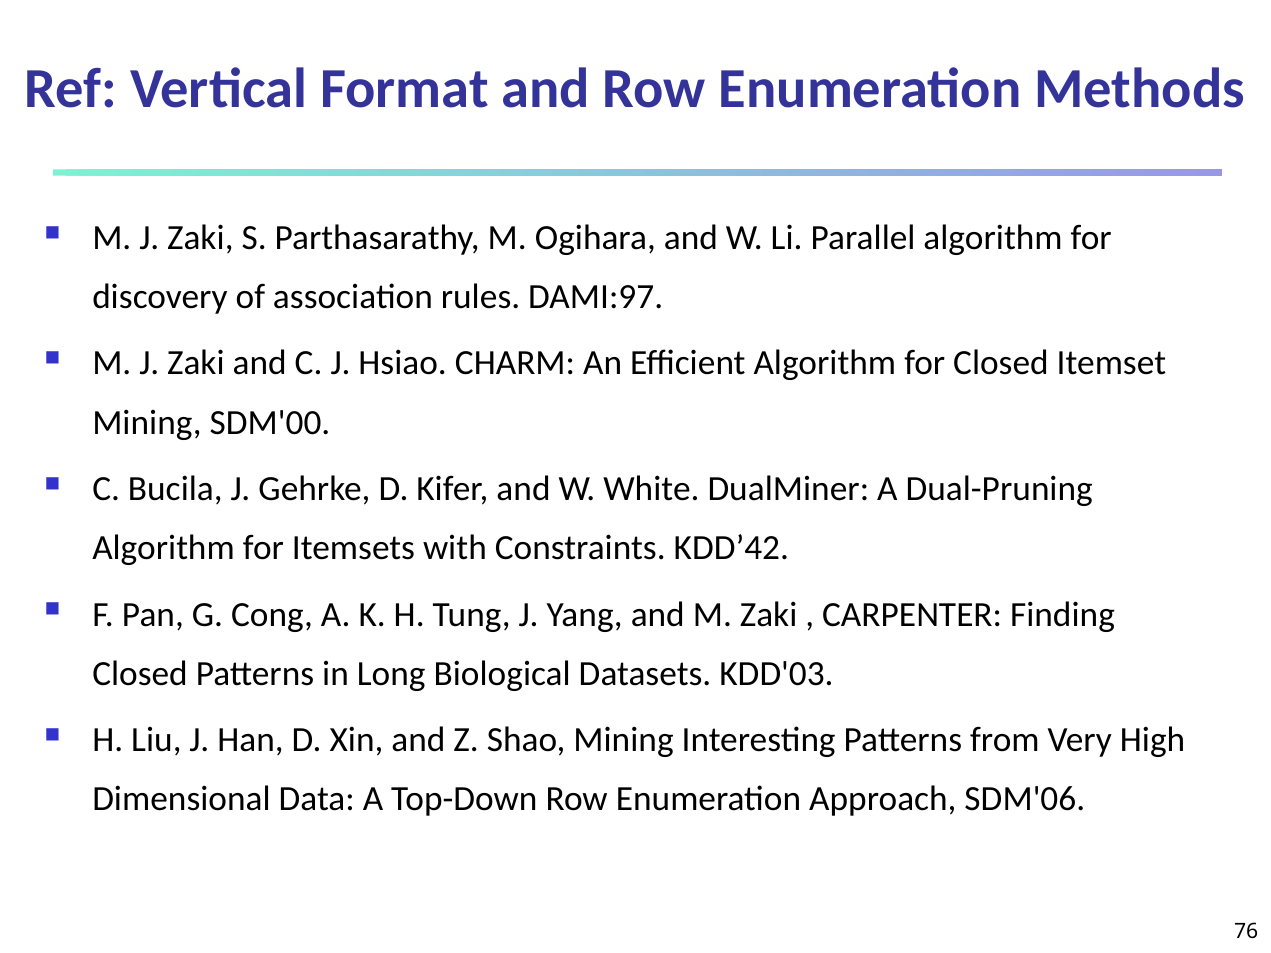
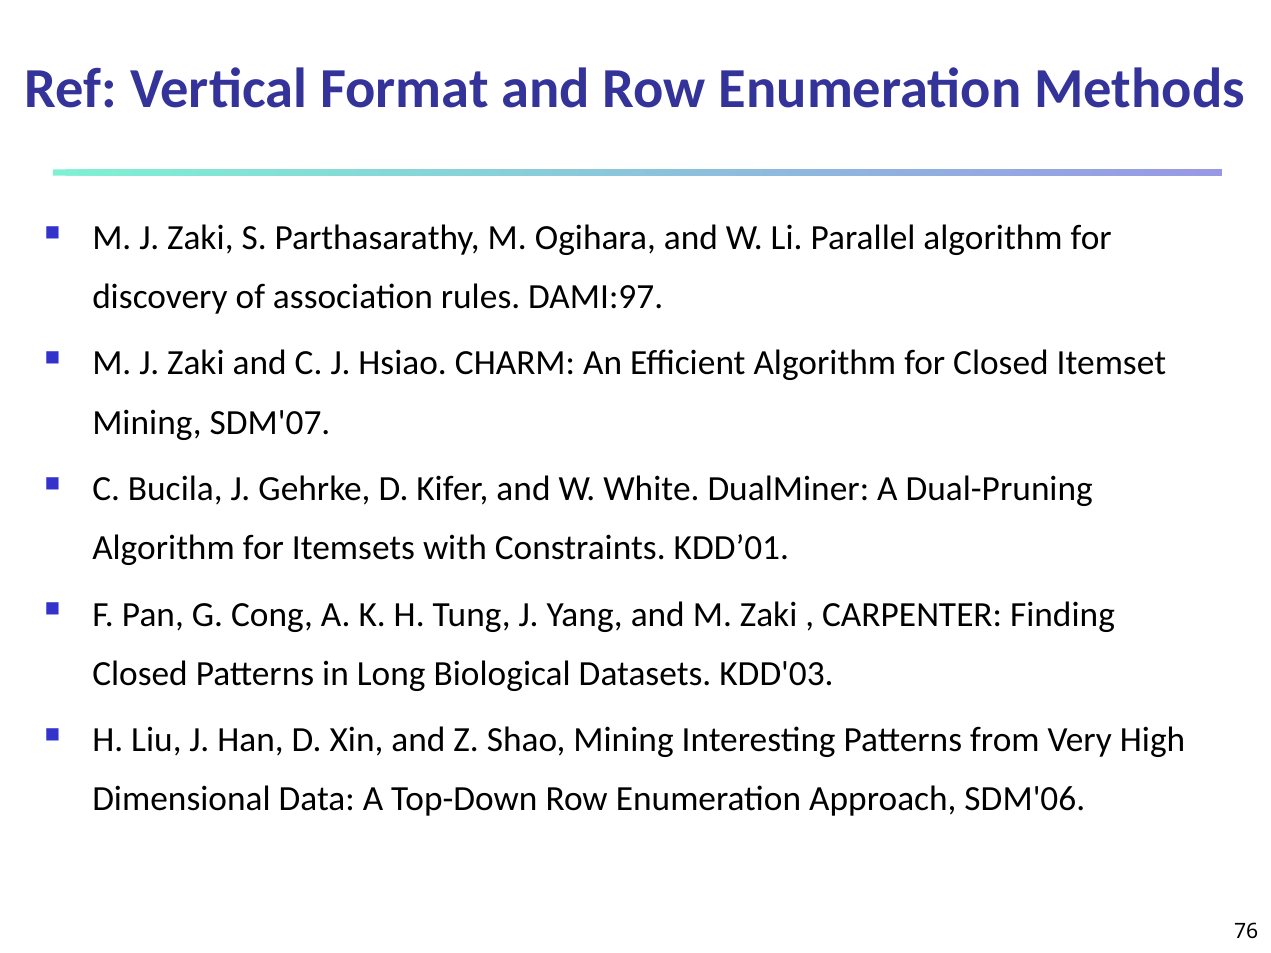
SDM'00: SDM'00 -> SDM'07
KDD’42: KDD’42 -> KDD’01
